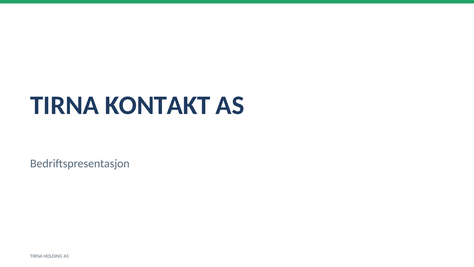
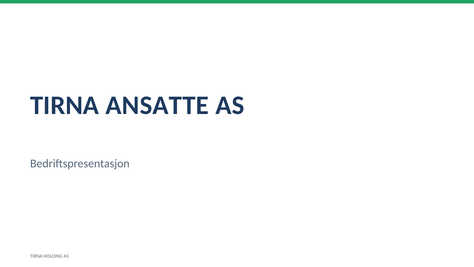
KONTAKT: KONTAKT -> ANSATTE
